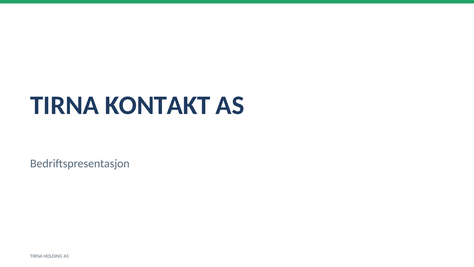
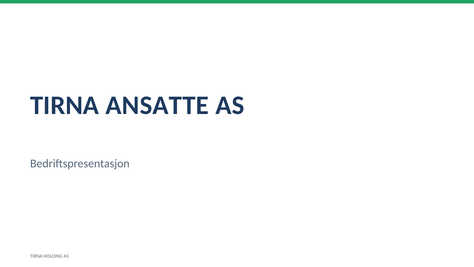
KONTAKT: KONTAKT -> ANSATTE
